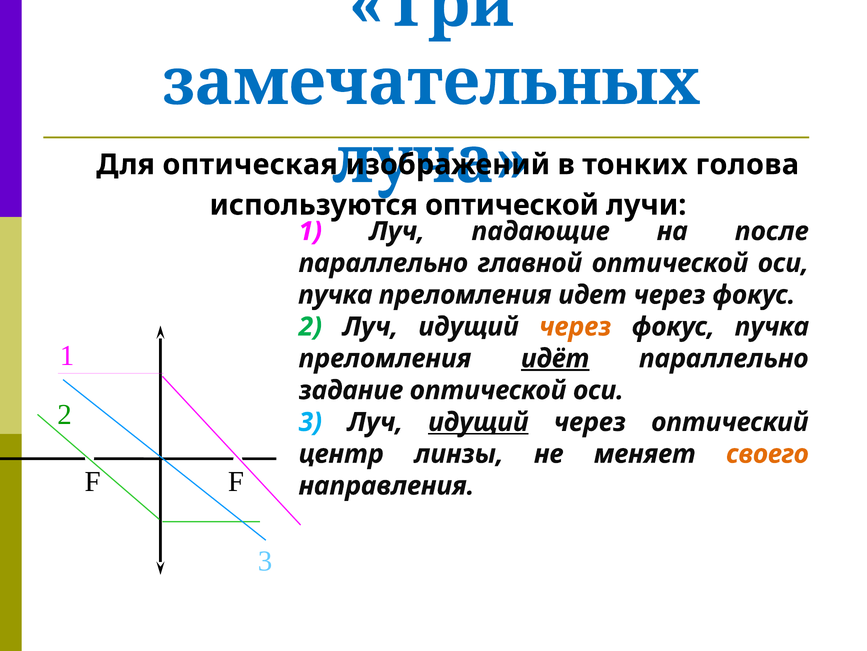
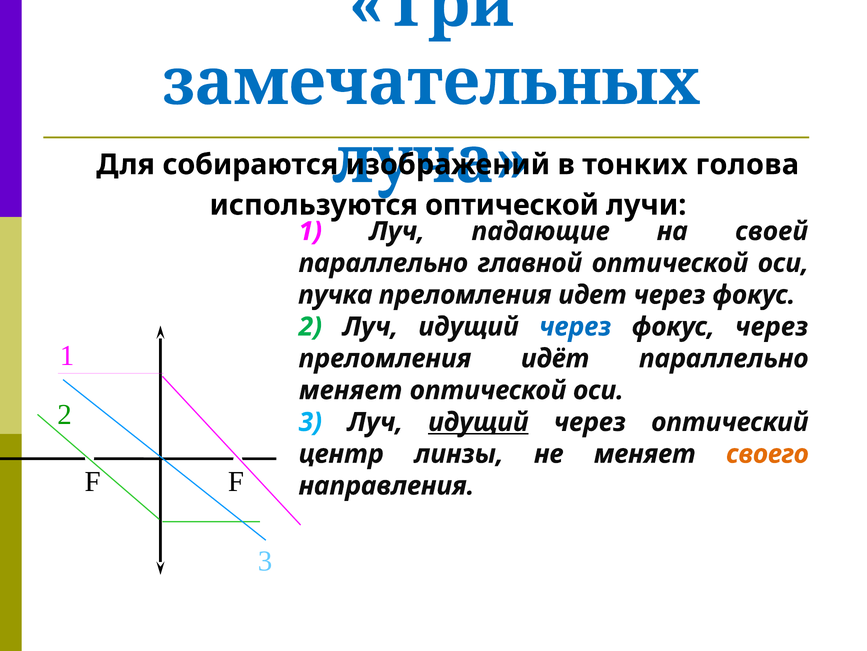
оптическая: оптическая -> собираются
после: после -> своей
через at (575, 326) colour: orange -> blue
фокус пучка: пучка -> через
идёт underline: present -> none
задание at (351, 390): задание -> меняет
